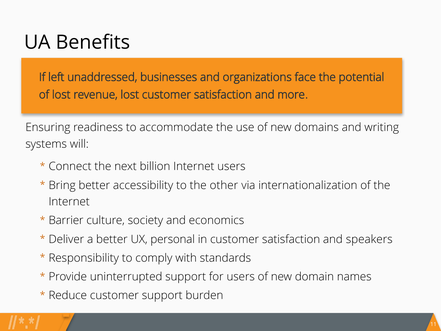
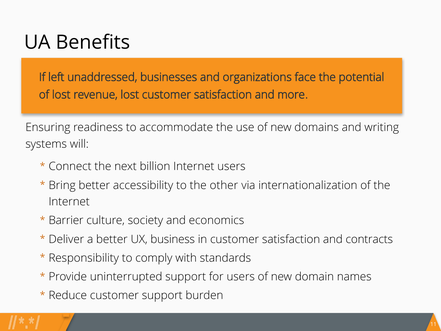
personal: personal -> business
speakers: speakers -> contracts
